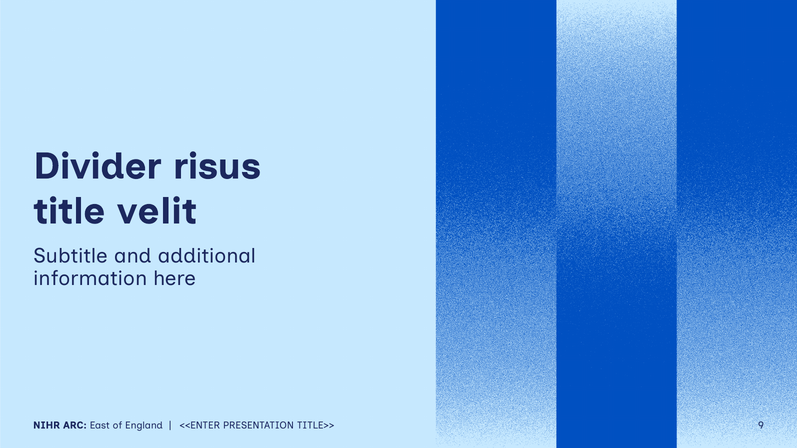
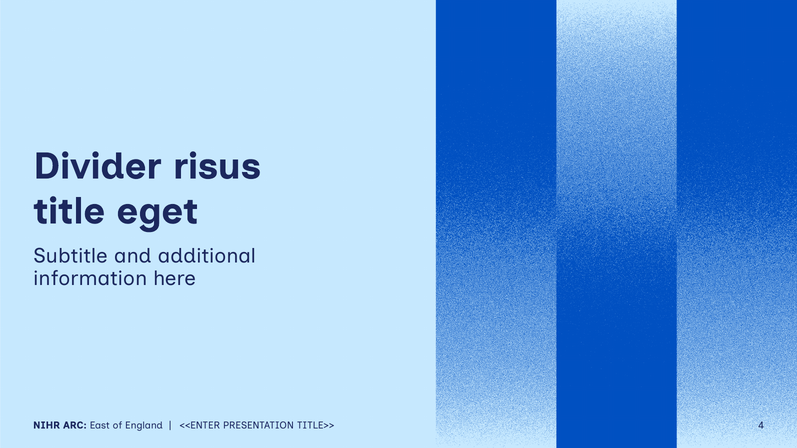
velit: velit -> eget
9: 9 -> 4
